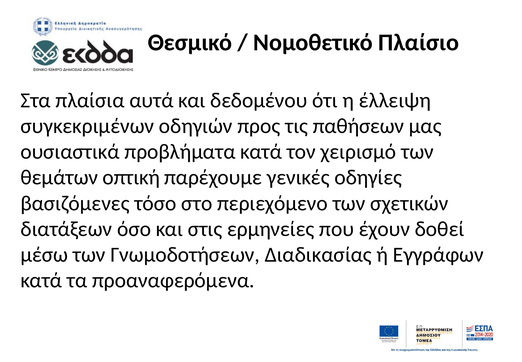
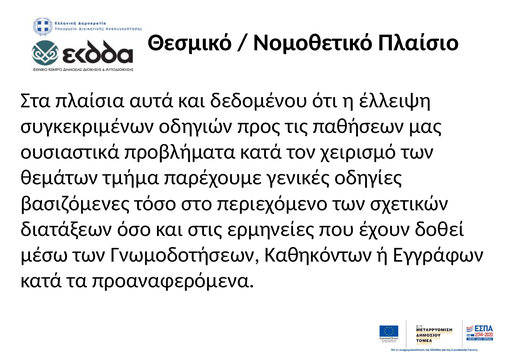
οπτική: οπτική -> τμήμα
Διαδικασίας: Διαδικασίας -> Καθηκόντων
